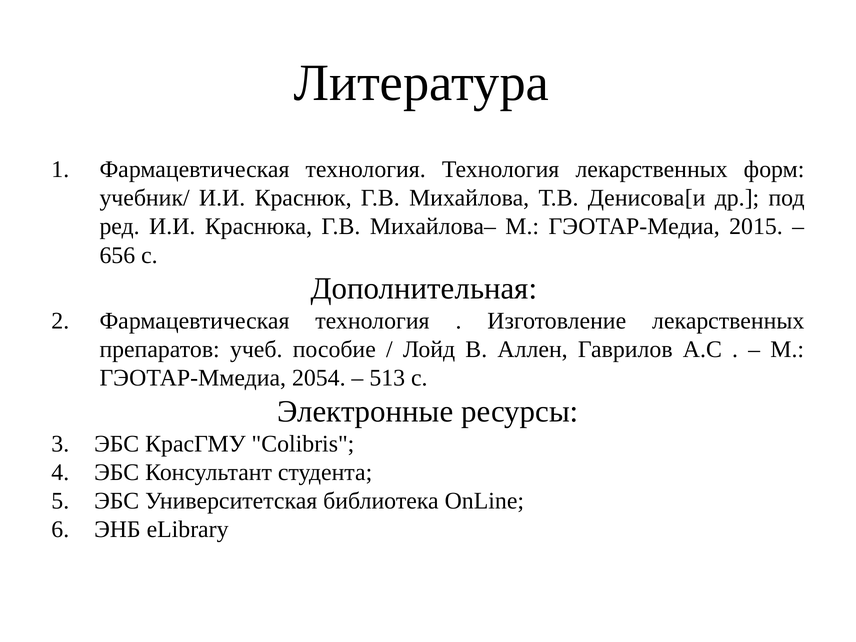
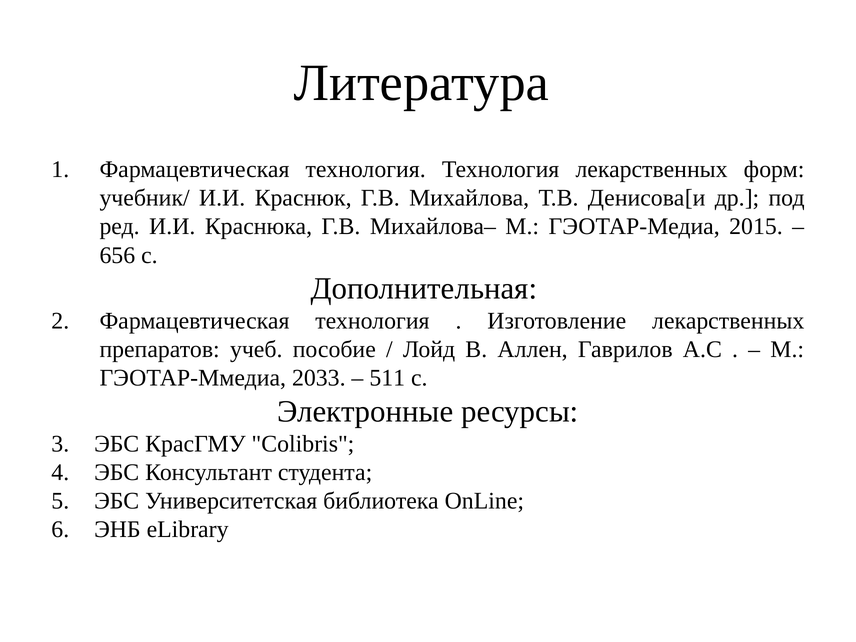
2054: 2054 -> 2033
513: 513 -> 511
